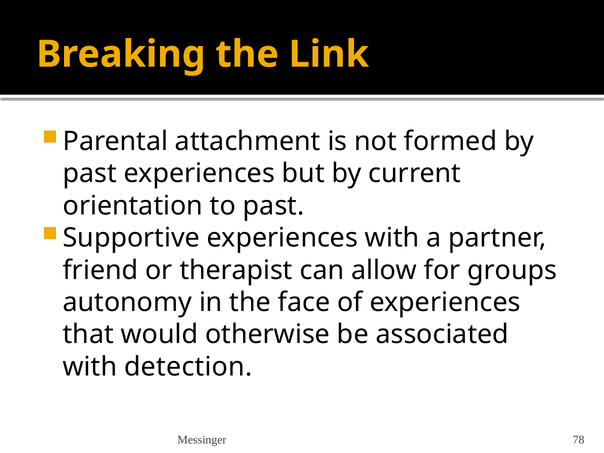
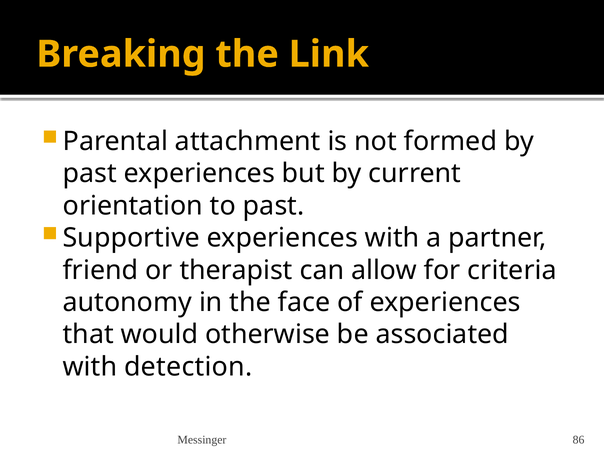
groups: groups -> criteria
78: 78 -> 86
